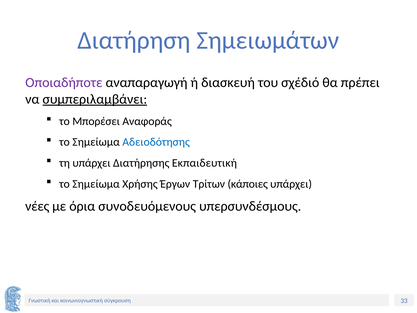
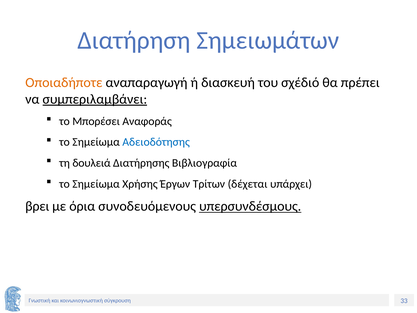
Οποιαδήποτε colour: purple -> orange
τη υπάρχει: υπάρχει -> δουλειά
Eκπαιδευτική: Eκπαιδευτική -> Βιβλιογραφία
κάποιες: κάποιες -> δέχεται
νέες: νέες -> βρει
υπερσυνδέσμους underline: none -> present
